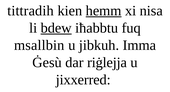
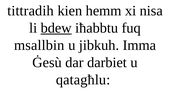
hemm underline: present -> none
riġlejja: riġlejja -> darbiet
jixxerred: jixxerred -> qatagħlu
